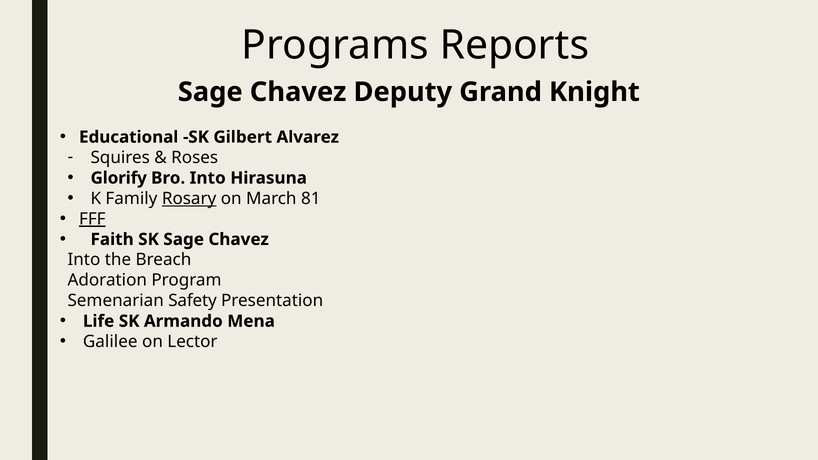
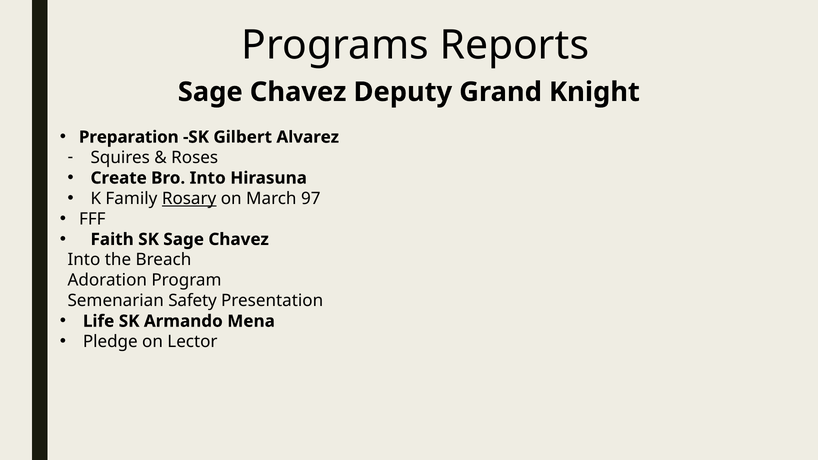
Educational: Educational -> Preparation
Glorify: Glorify -> Create
81: 81 -> 97
FFF underline: present -> none
Galilee: Galilee -> Pledge
